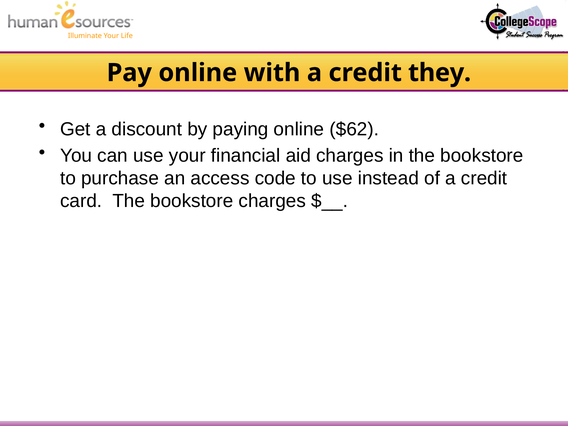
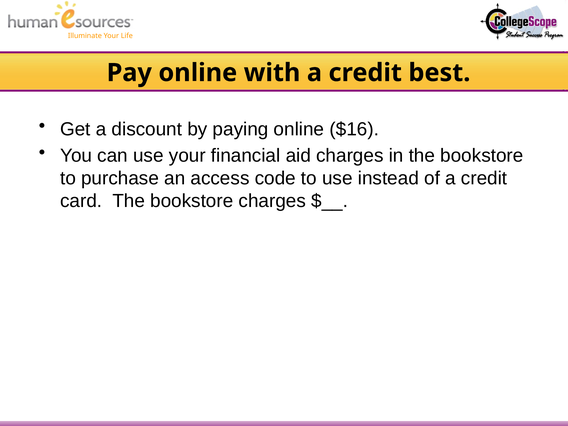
they: they -> best
$62: $62 -> $16
